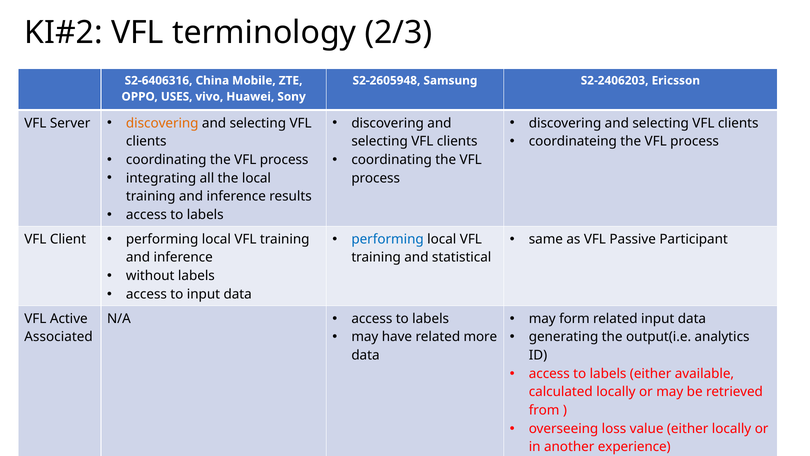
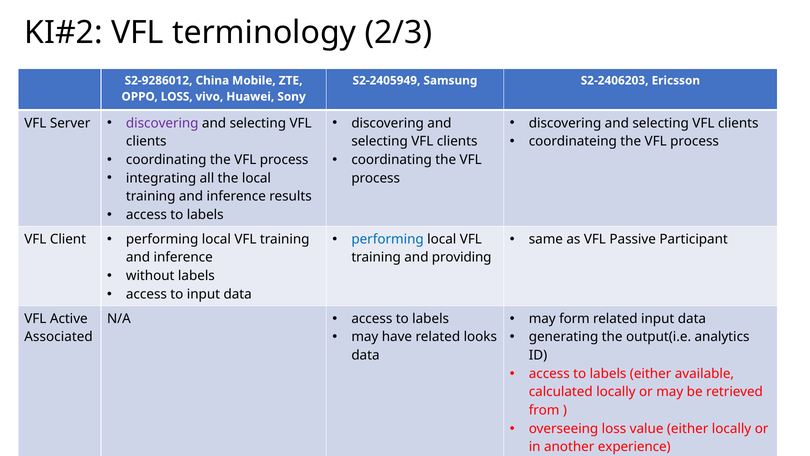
S2-6406316: S2-6406316 -> S2-9286012
S2-2605948: S2-2605948 -> S2-2405949
OPPO USES: USES -> LOSS
discovering at (162, 123) colour: orange -> purple
statistical: statistical -> providing
more: more -> looks
